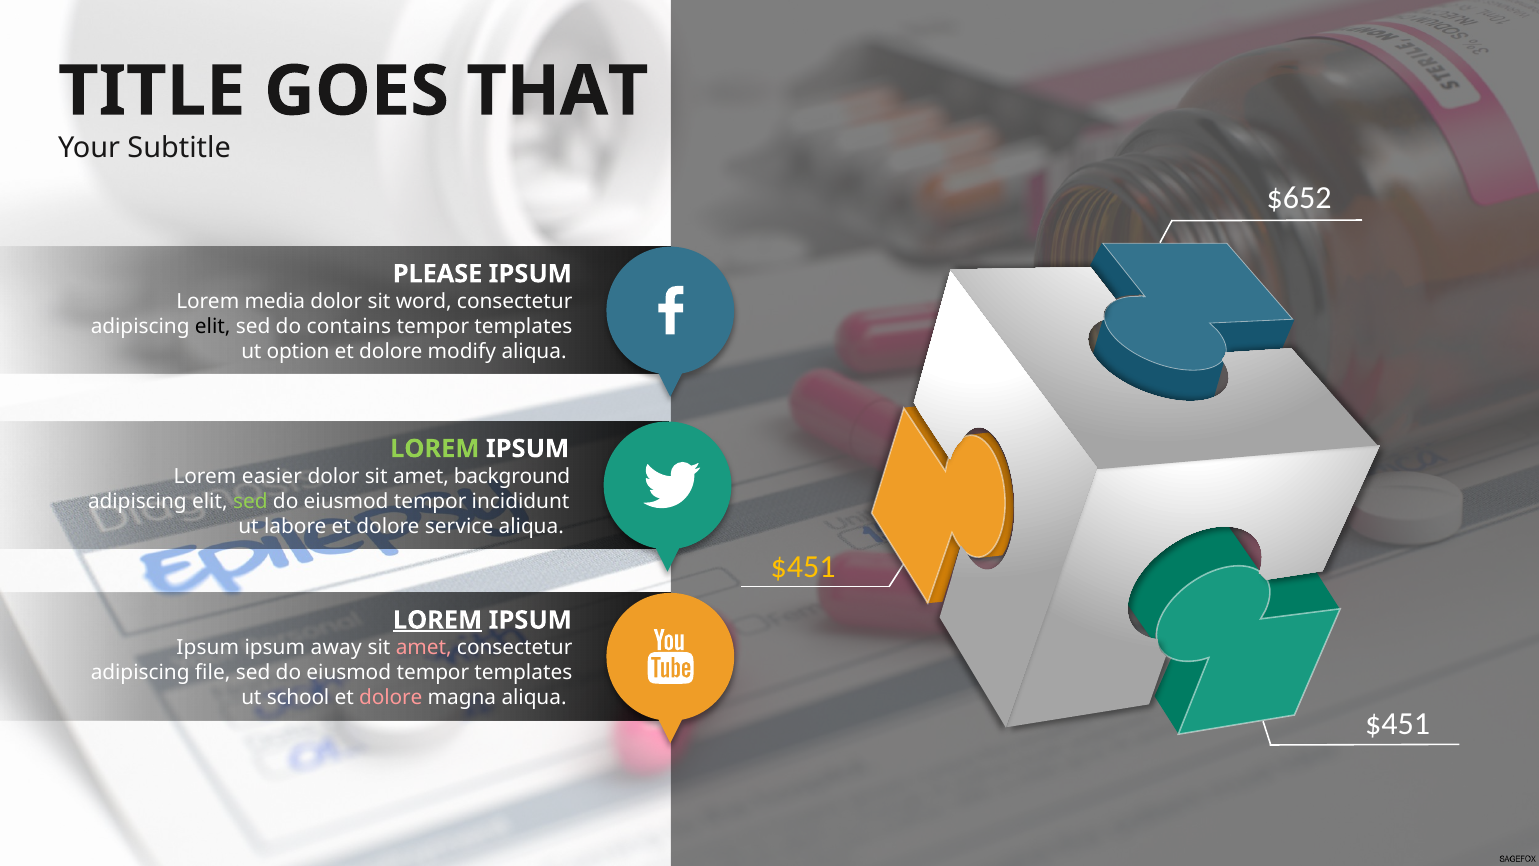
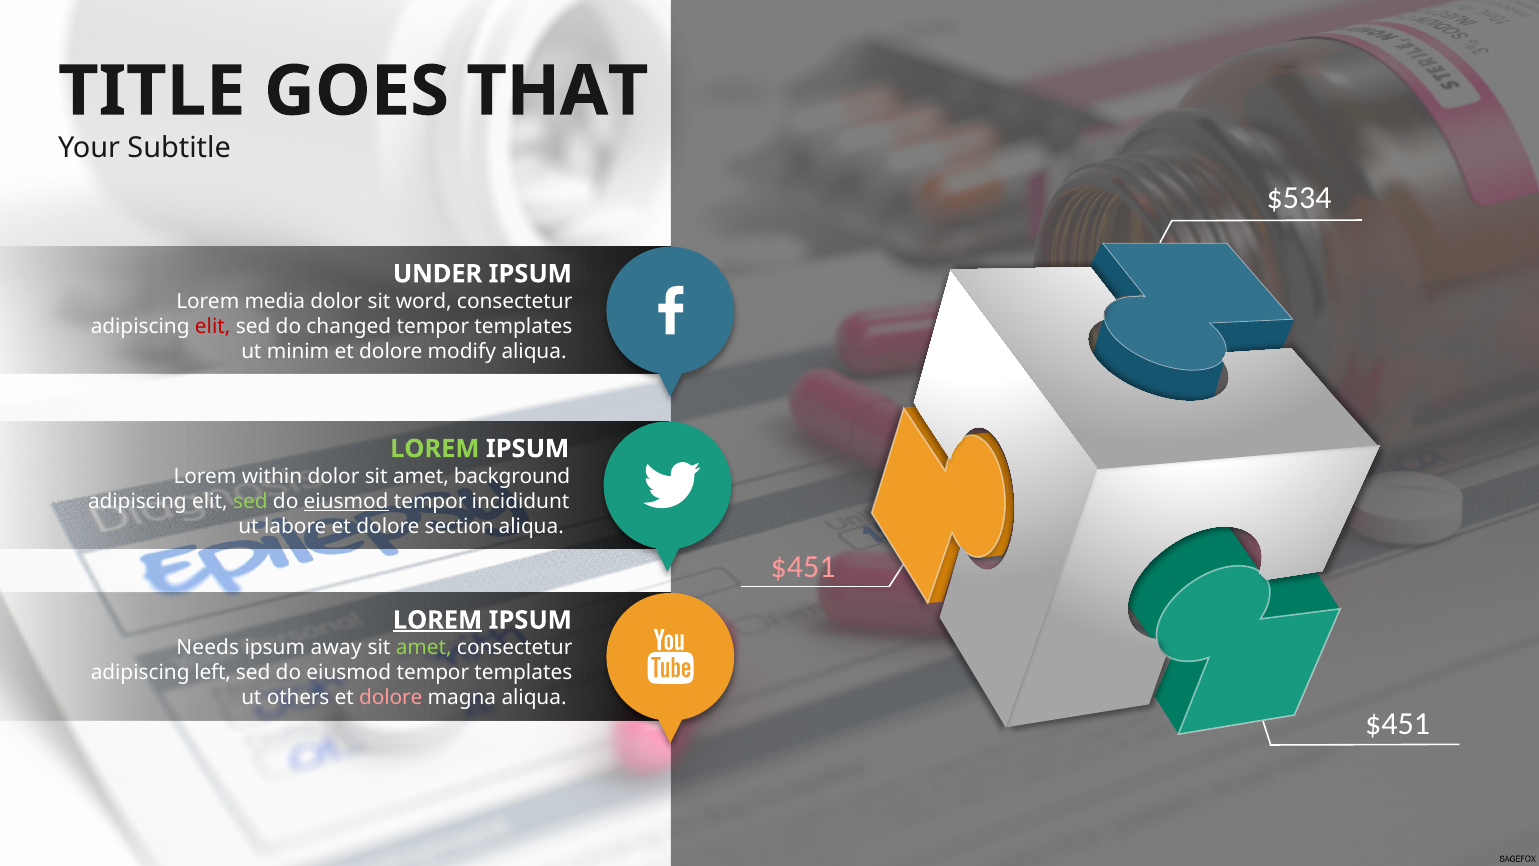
$652: $652 -> $534
PLEASE: PLEASE -> UNDER
elit at (213, 326) colour: black -> red
contains: contains -> changed
option: option -> minim
easier: easier -> within
eiusmod at (346, 501) underline: none -> present
service: service -> section
$451 at (803, 567) colour: yellow -> pink
Ipsum at (208, 648): Ipsum -> Needs
amet at (424, 648) colour: pink -> light green
file: file -> left
school: school -> others
